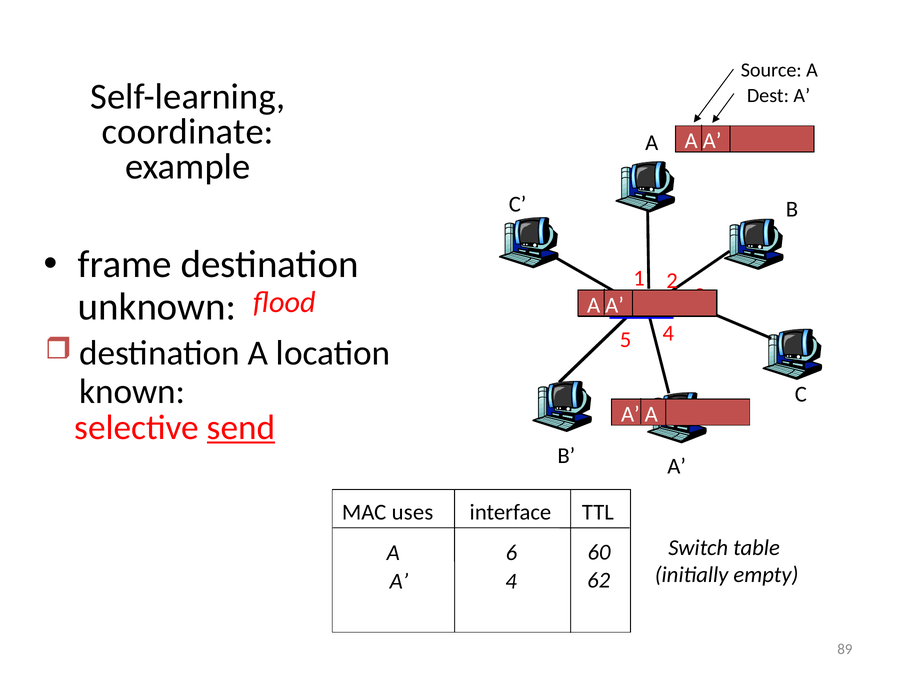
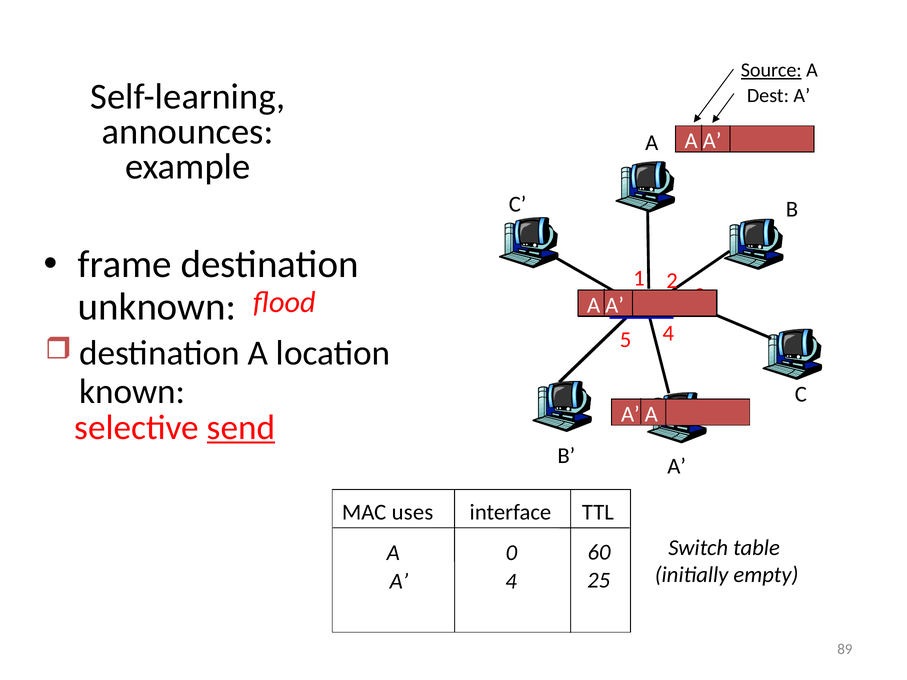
Source underline: none -> present
coordinate: coordinate -> announces
A 6: 6 -> 0
62: 62 -> 25
